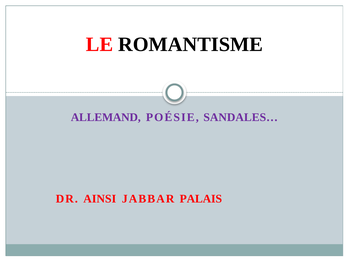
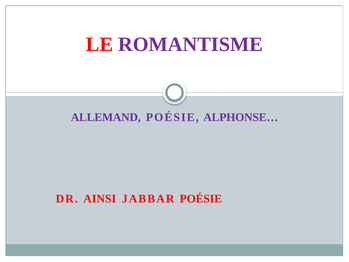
ROMANTISME colour: black -> purple
SANDALES…: SANDALES… -> ALPHONSE…
JABBAR PALAIS: PALAIS -> POÉSIE
